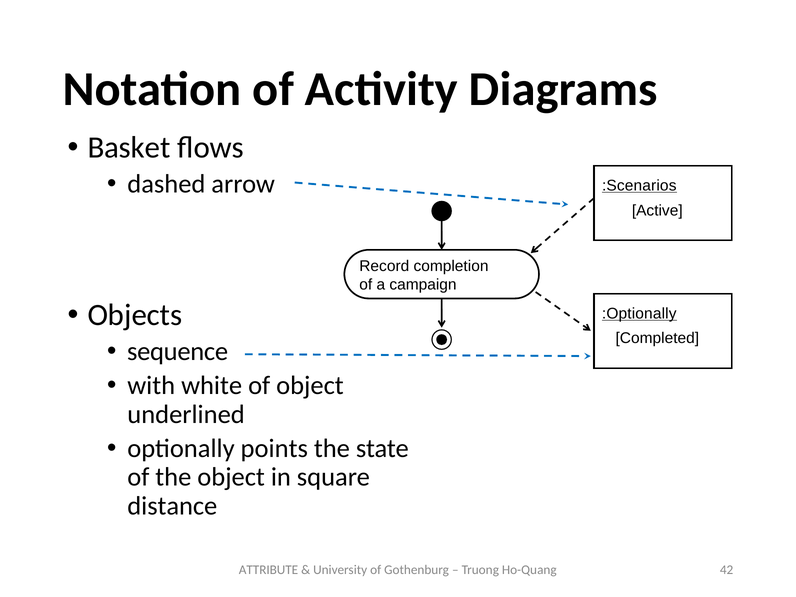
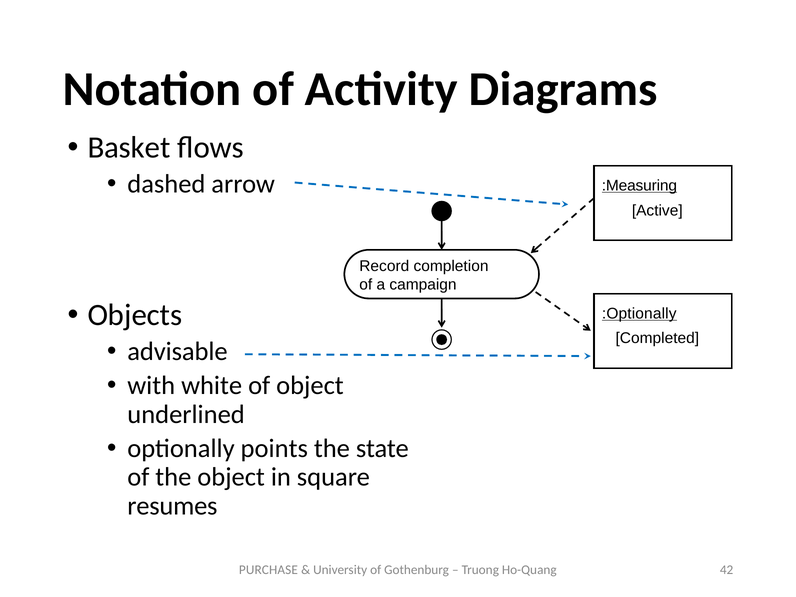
:Scenarios: :Scenarios -> :Measuring
sequence: sequence -> advisable
distance: distance -> resumes
ATTRIBUTE: ATTRIBUTE -> PURCHASE
